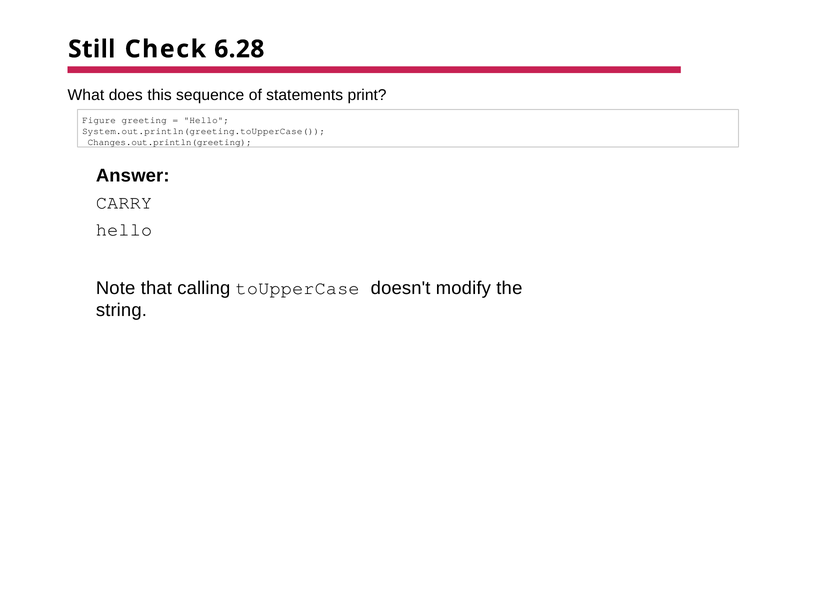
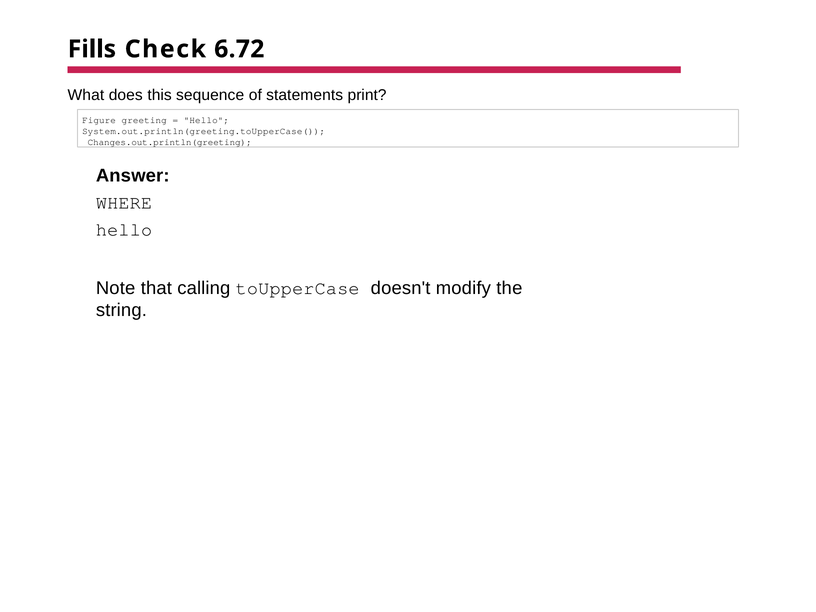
Still: Still -> Fills
6.28: 6.28 -> 6.72
CARRY: CARRY -> WHERE
